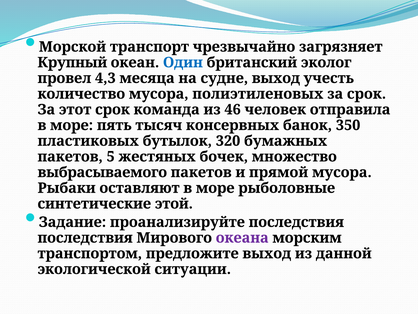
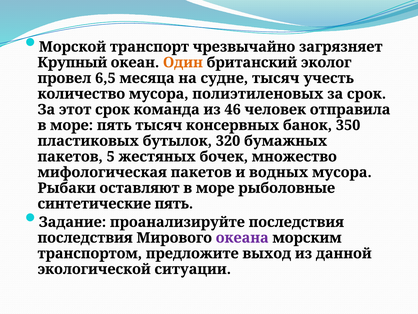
Один colour: blue -> orange
4,3: 4,3 -> 6,5
судне выход: выход -> тысяч
выбрасываемого: выбрасываемого -> мифологическая
прямой: прямой -> водных
синтетические этой: этой -> пять
